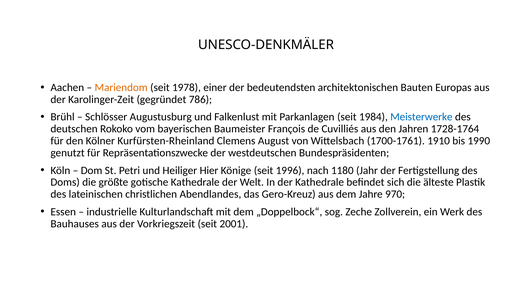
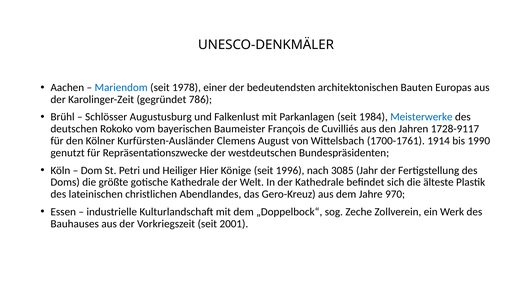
Mariendom colour: orange -> blue
1728-1764: 1728-1764 -> 1728-9117
Kurfürsten-Rheinland: Kurfürsten-Rheinland -> Kurfürsten-Ausländer
1910: 1910 -> 1914
1180: 1180 -> 3085
